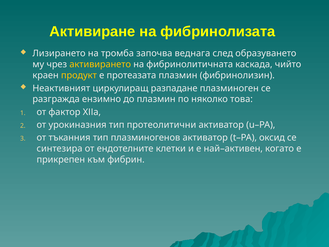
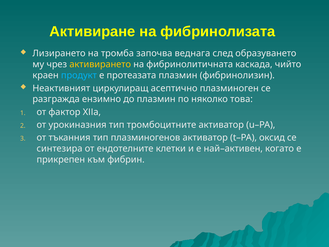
продукт colour: yellow -> light blue
разпадане: разпадане -> асептично
протеолитични: протеолитични -> тромбоцитните
